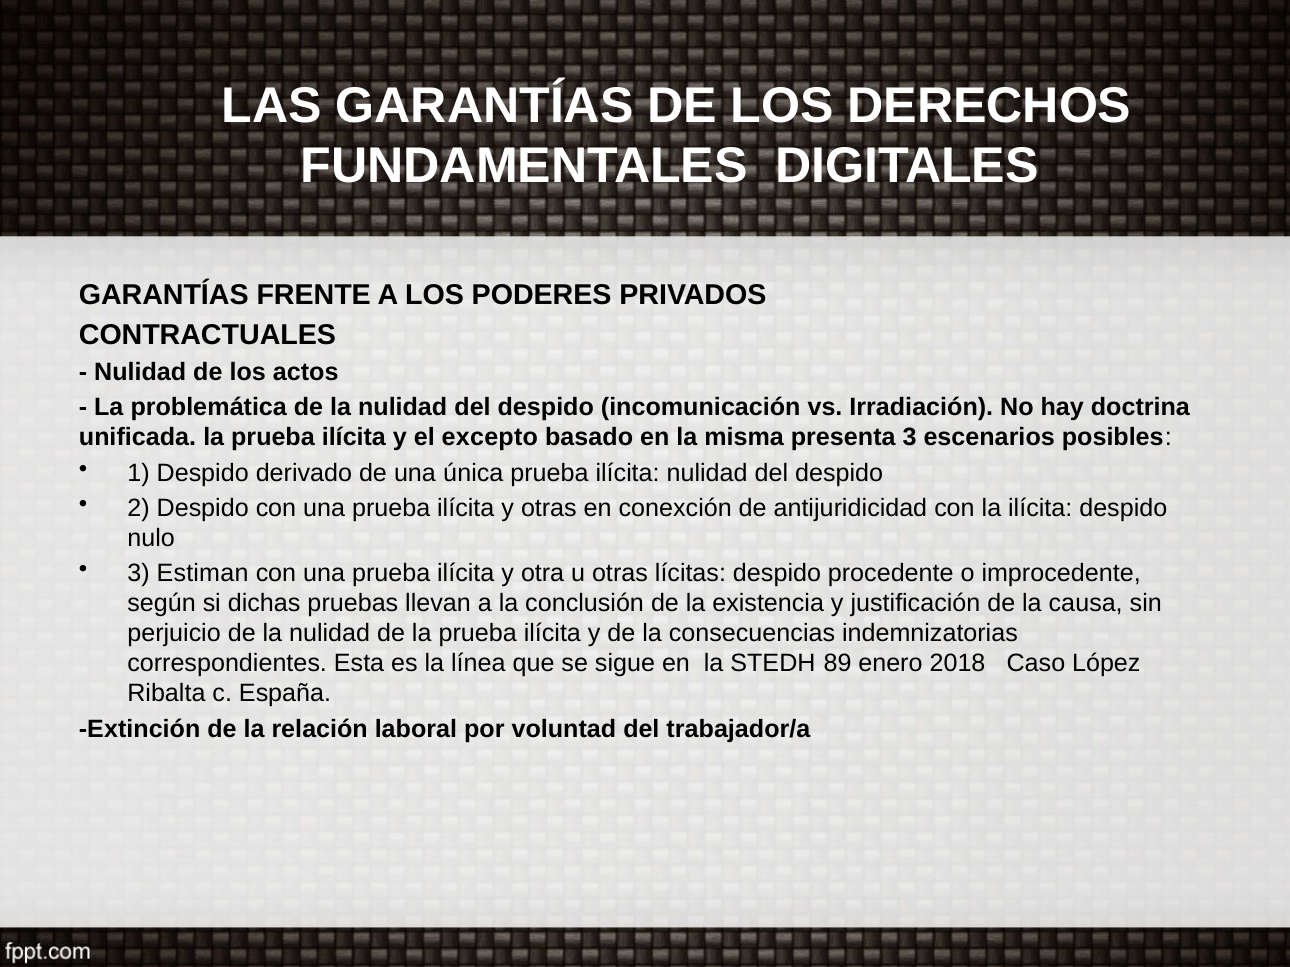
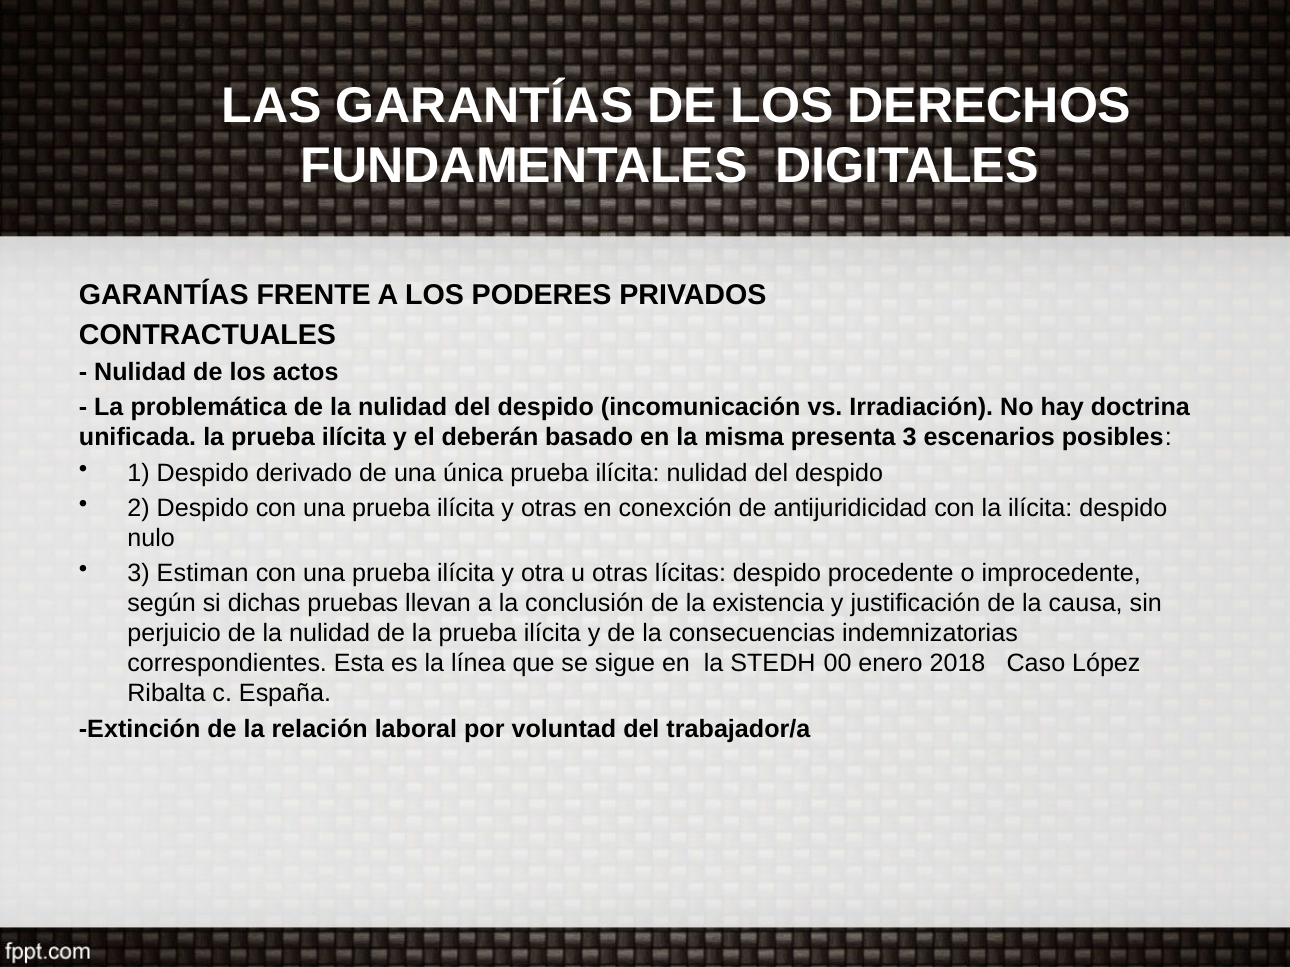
excepto: excepto -> deberán
89: 89 -> 00
